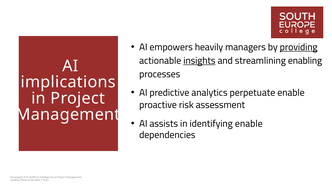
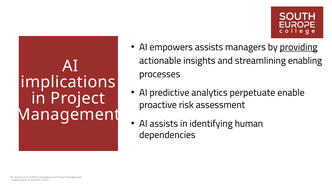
empowers heavily: heavily -> assists
insights underline: present -> none
identifying enable: enable -> human
